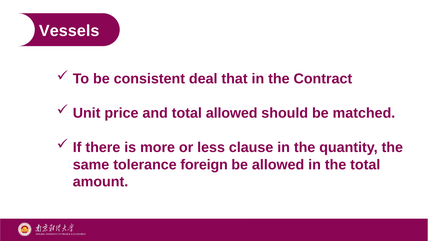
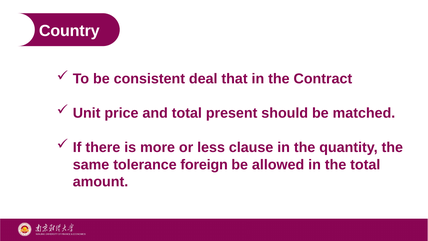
Vessels: Vessels -> Country
total allowed: allowed -> present
